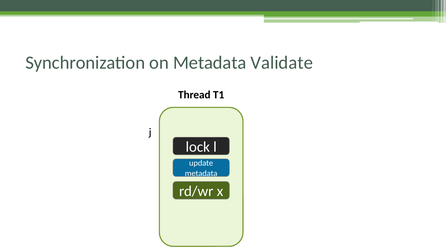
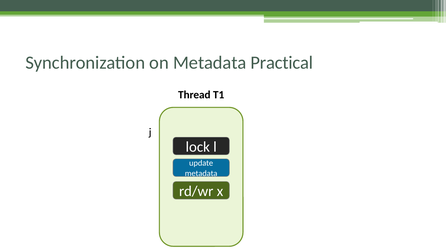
Validate: Validate -> Practical
